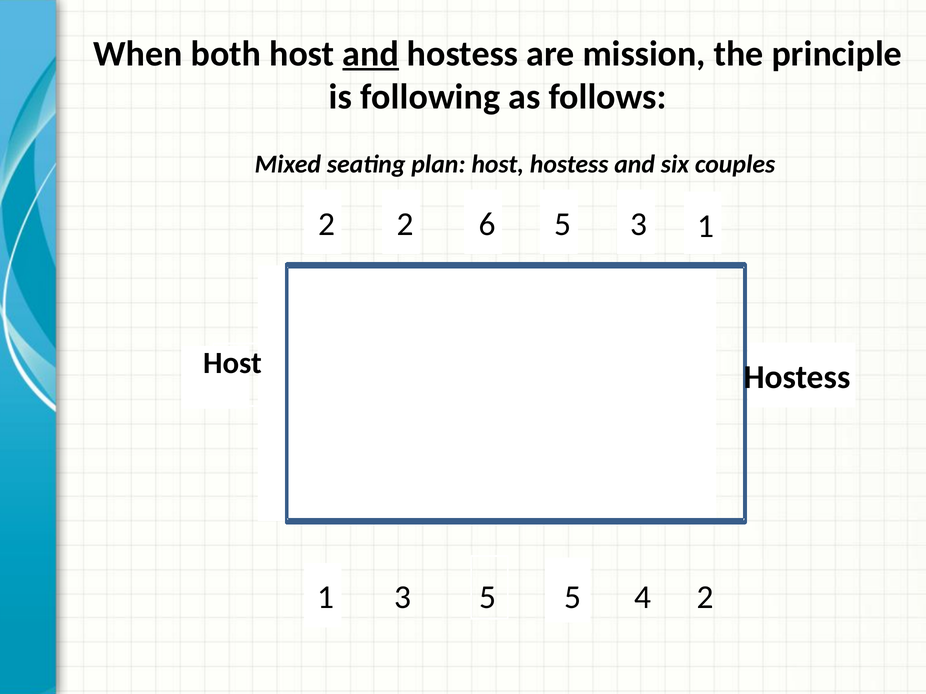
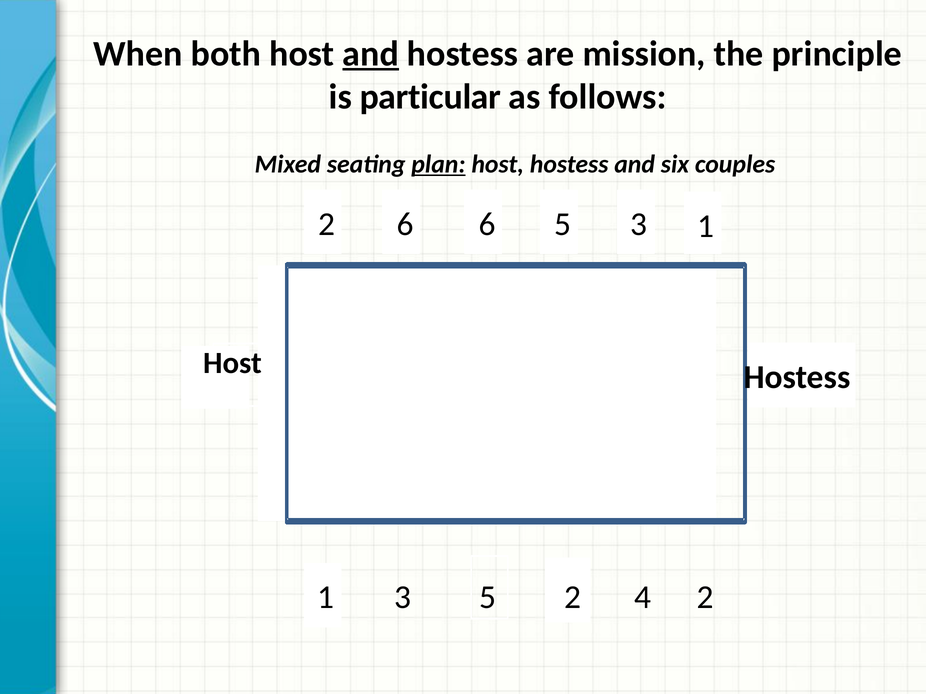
following: following -> particular
plan underline: none -> present
2 2: 2 -> 6
5 at (573, 598): 5 -> 2
